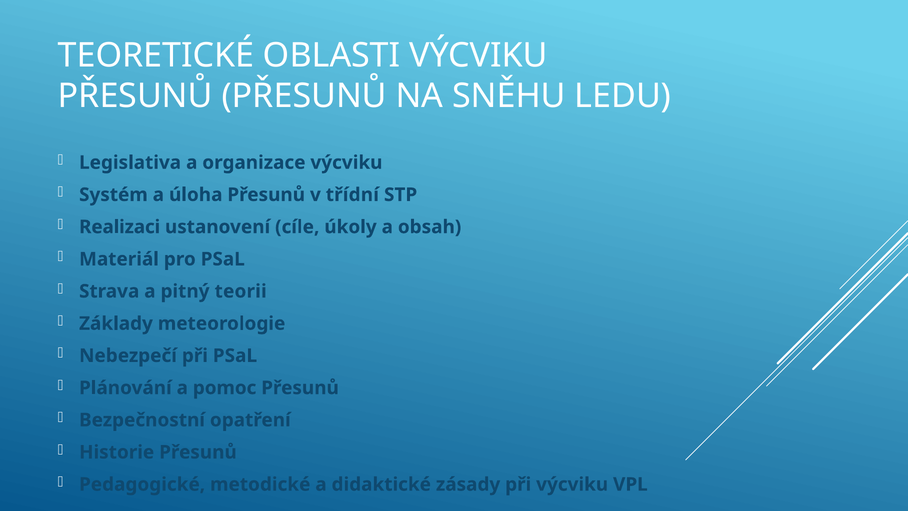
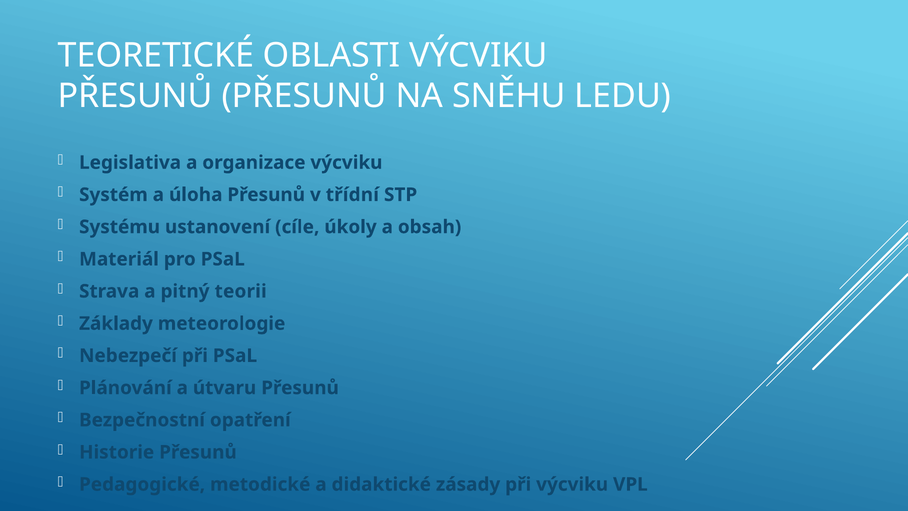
Realizaci: Realizaci -> Systému
pomoc: pomoc -> útvaru
